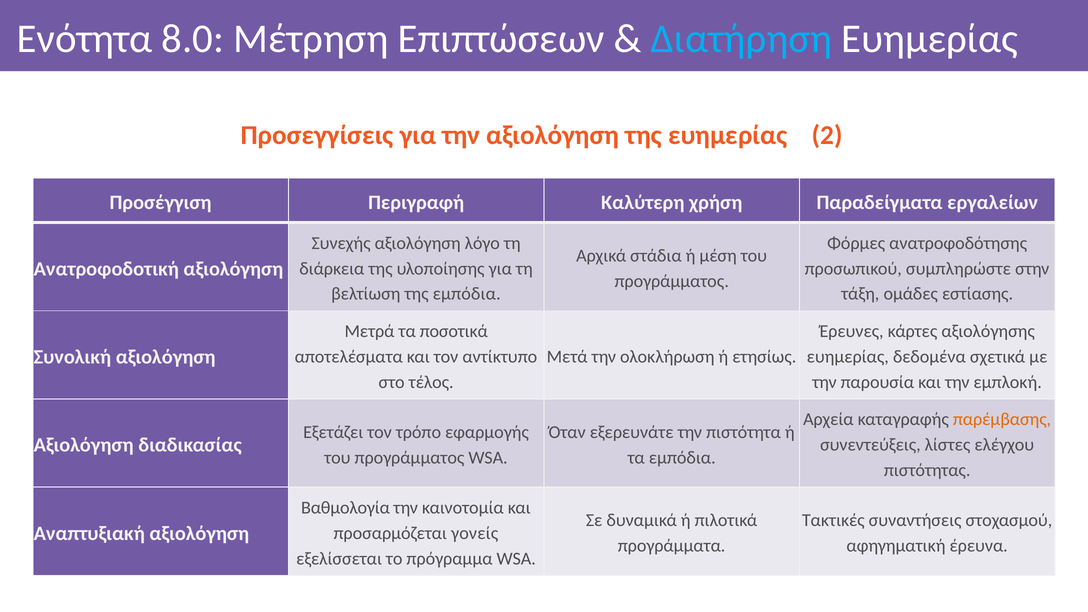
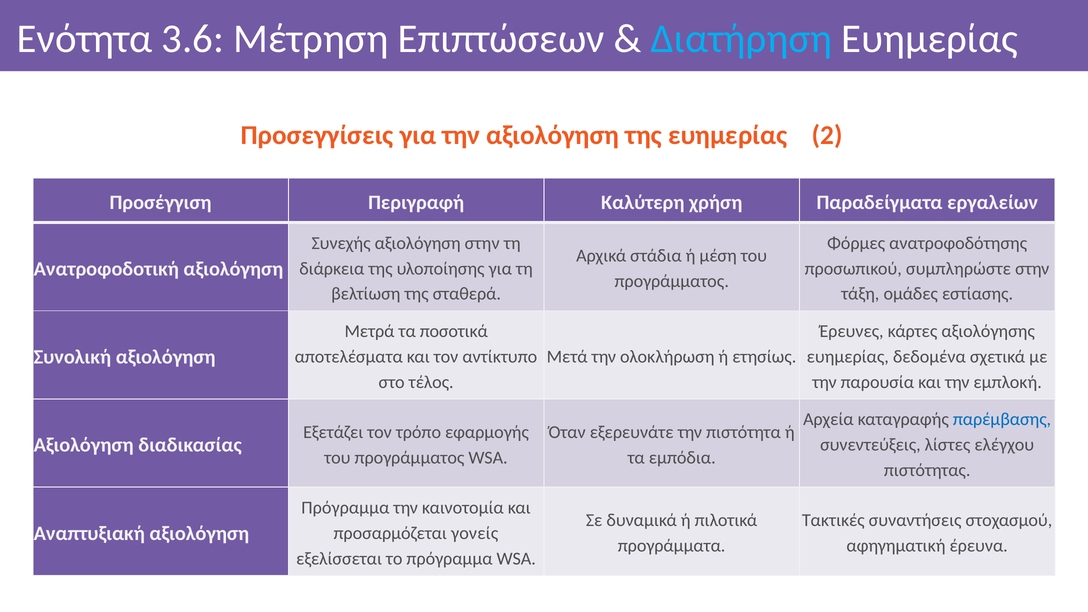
8.0: 8.0 -> 3.6
αξιολόγηση λόγο: λόγο -> στην
της εμπόδια: εμπόδια -> σταθερά
παρέμβασης colour: orange -> blue
Βαθμολογία at (346, 508): Βαθμολογία -> Πρόγραμμα
